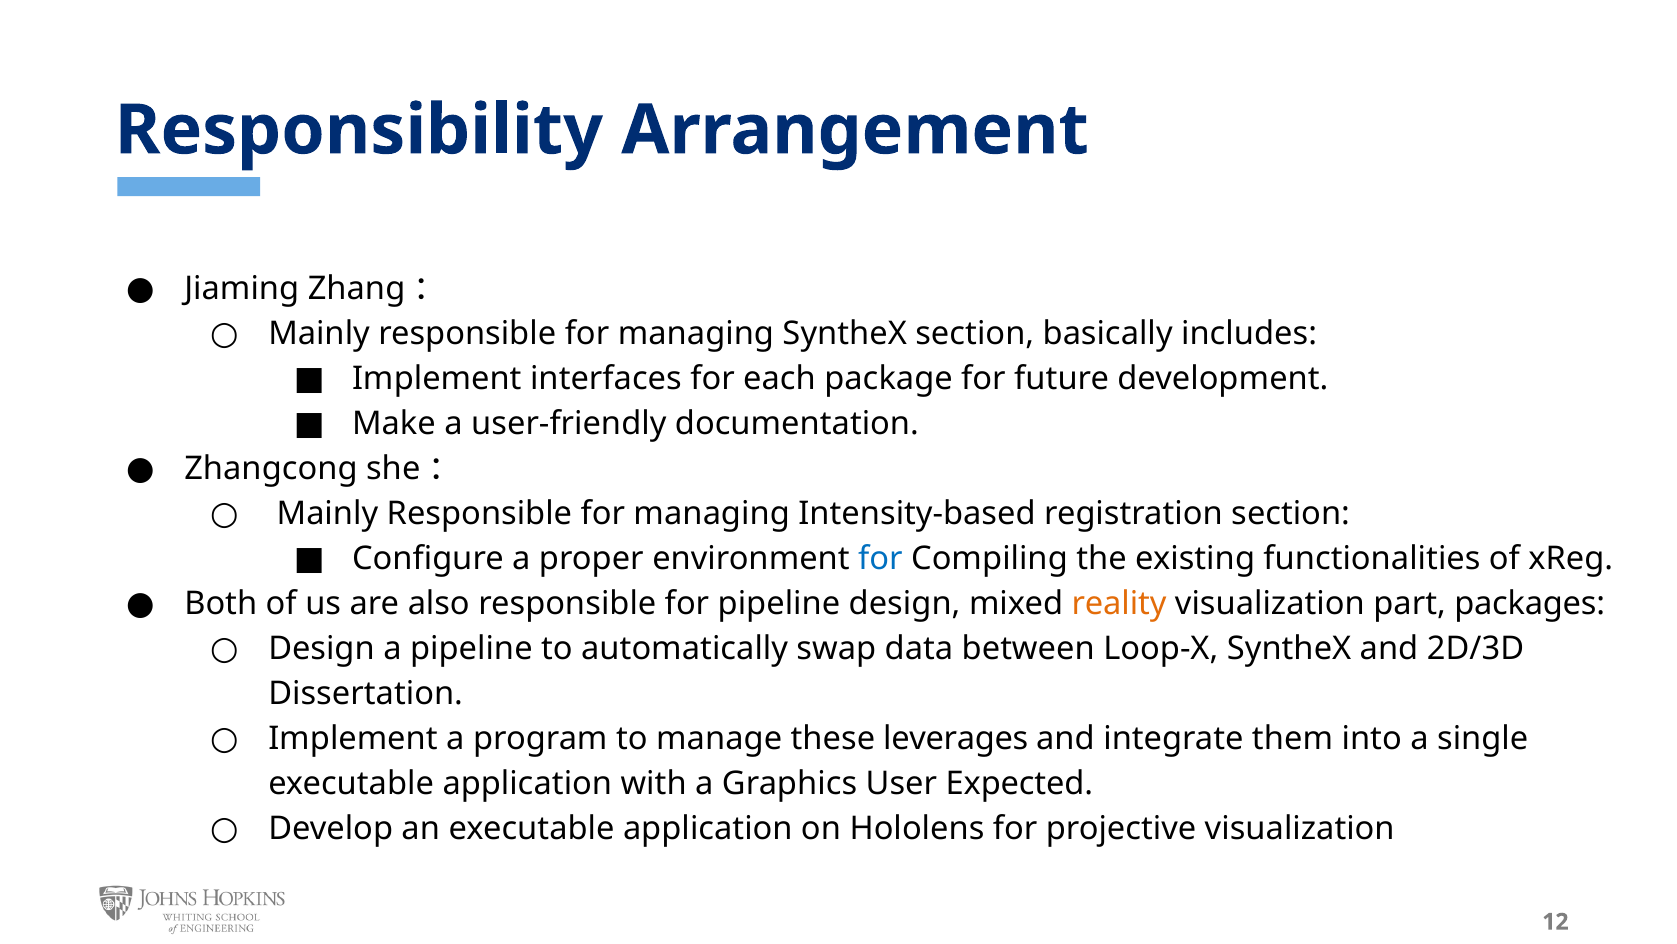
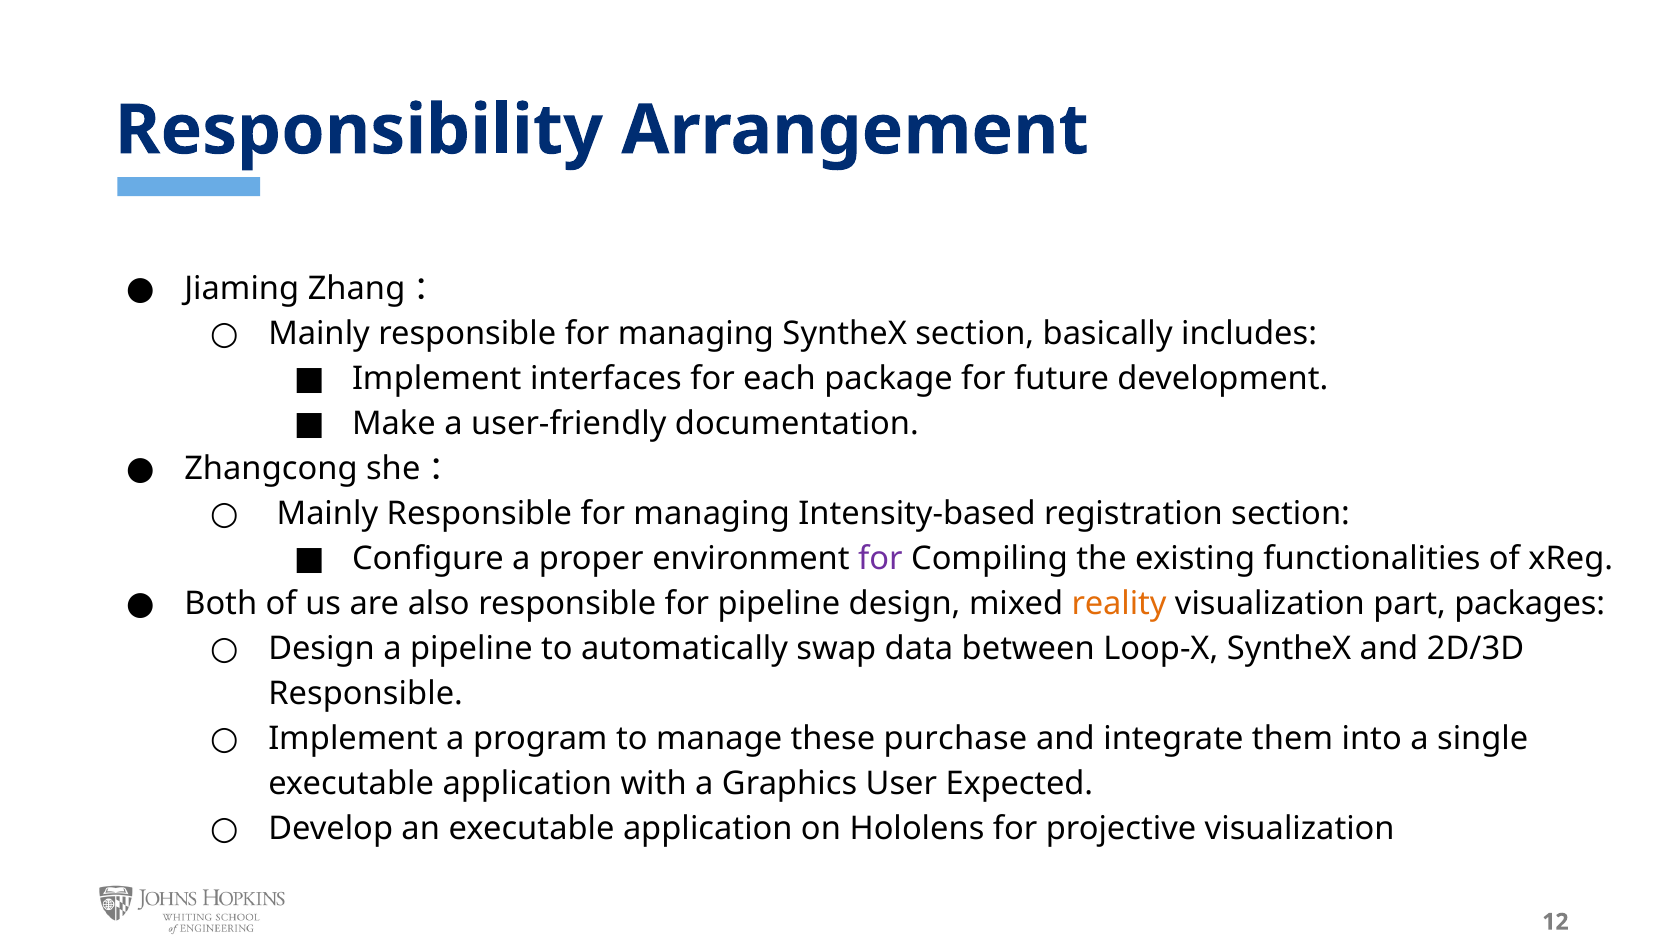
for at (880, 558) colour: blue -> purple
Dissertation at (366, 693): Dissertation -> Responsible
leverages: leverages -> purchase
